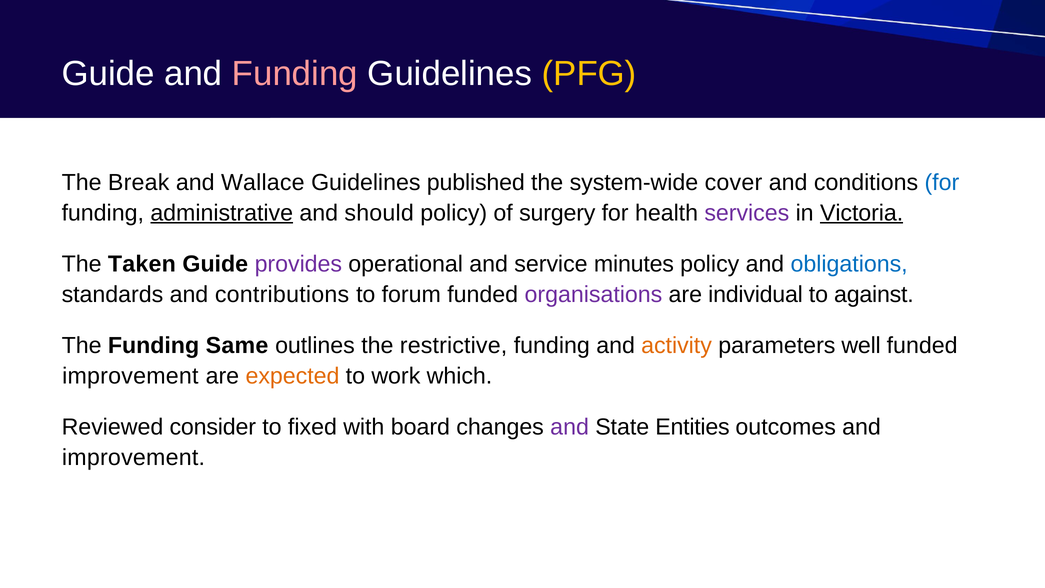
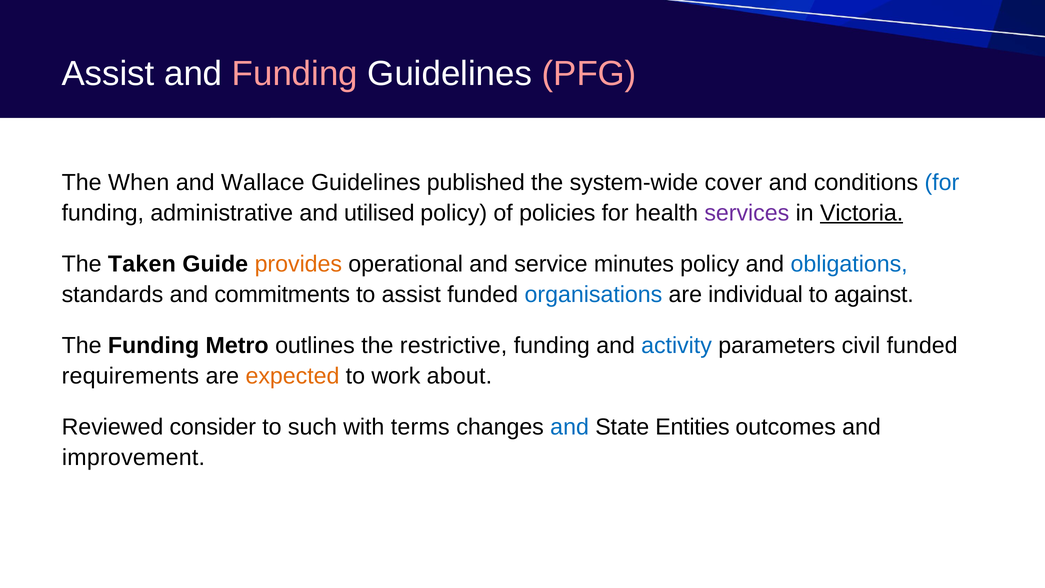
Guide at (108, 74): Guide -> Assist
PFG colour: yellow -> pink
Break: Break -> When
administrative underline: present -> none
should: should -> utilised
surgery: surgery -> policies
provides colour: purple -> orange
contributions: contributions -> commitments
to forum: forum -> assist
organisations colour: purple -> blue
Same: Same -> Metro
activity colour: orange -> blue
well: well -> civil
improvement at (130, 376): improvement -> requirements
which: which -> about
fixed: fixed -> such
board: board -> terms
and at (570, 427) colour: purple -> blue
